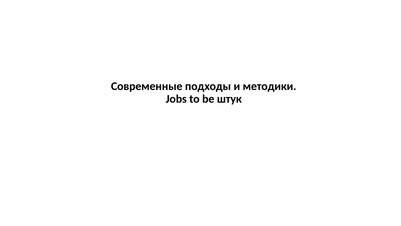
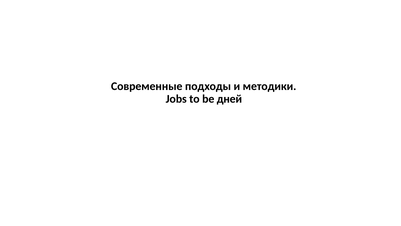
штук: штук -> дней
